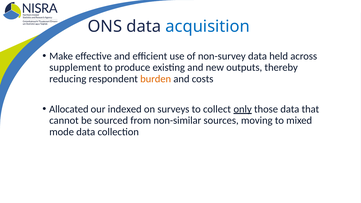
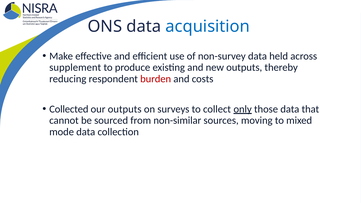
burden colour: orange -> red
Allocated: Allocated -> Collected
our indexed: indexed -> outputs
